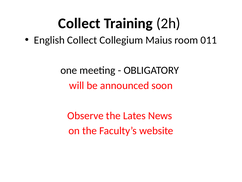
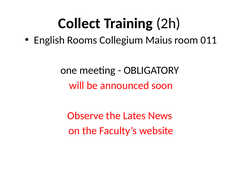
English Collect: Collect -> Rooms
